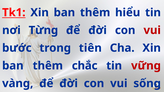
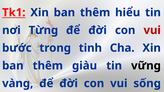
tiên: tiên -> tinh
chắc: chắc -> giàu
vững colour: red -> black
